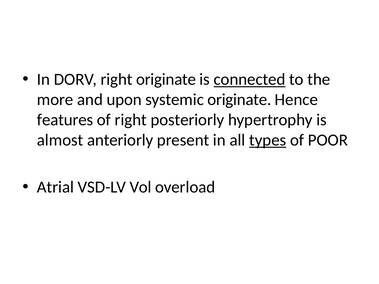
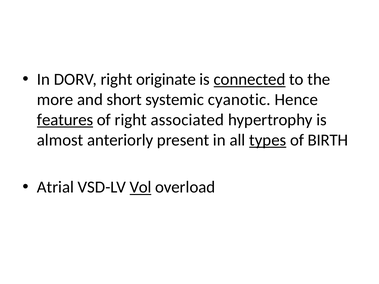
upon: upon -> short
systemic originate: originate -> cyanotic
features underline: none -> present
posteriorly: posteriorly -> associated
POOR: POOR -> BIRTH
Vol underline: none -> present
